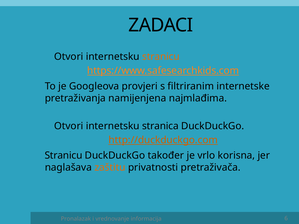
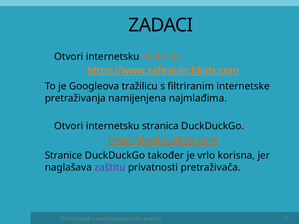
provjeri: provjeri -> tražilicu
Stranicu at (63, 156): Stranicu -> Stranice
zaštitu colour: orange -> purple
